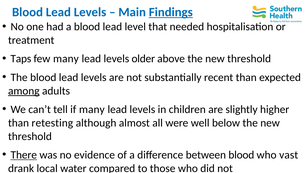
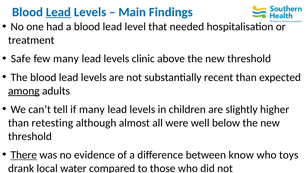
Lead at (58, 12) underline: none -> present
Findings underline: present -> none
Taps: Taps -> Safe
older: older -> clinic
between blood: blood -> know
vast: vast -> toys
